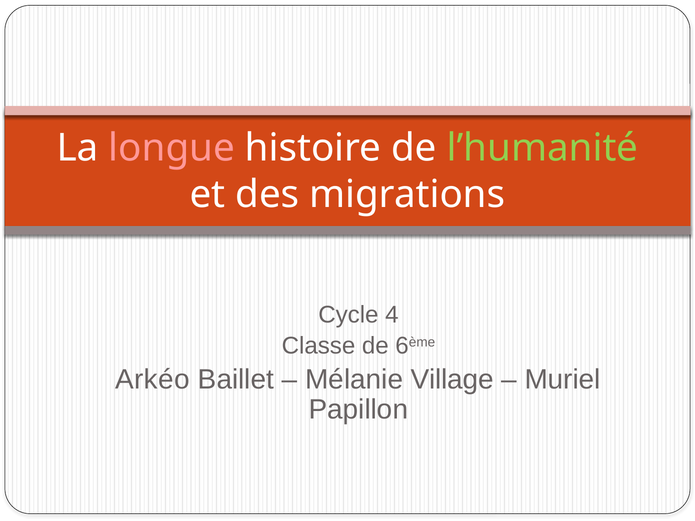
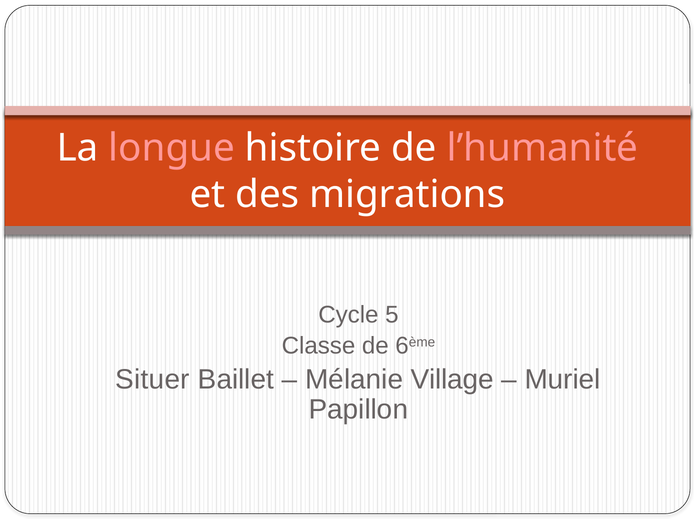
l’humanité colour: light green -> pink
4: 4 -> 5
Arkéo: Arkéo -> Situer
